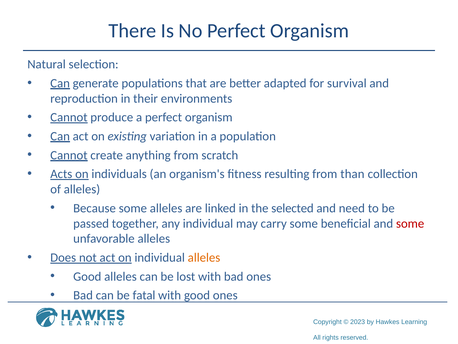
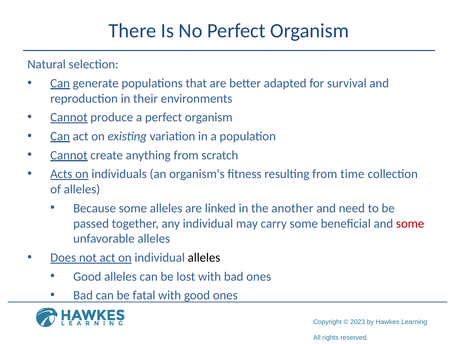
than: than -> time
selected: selected -> another
alleles at (204, 257) colour: orange -> black
